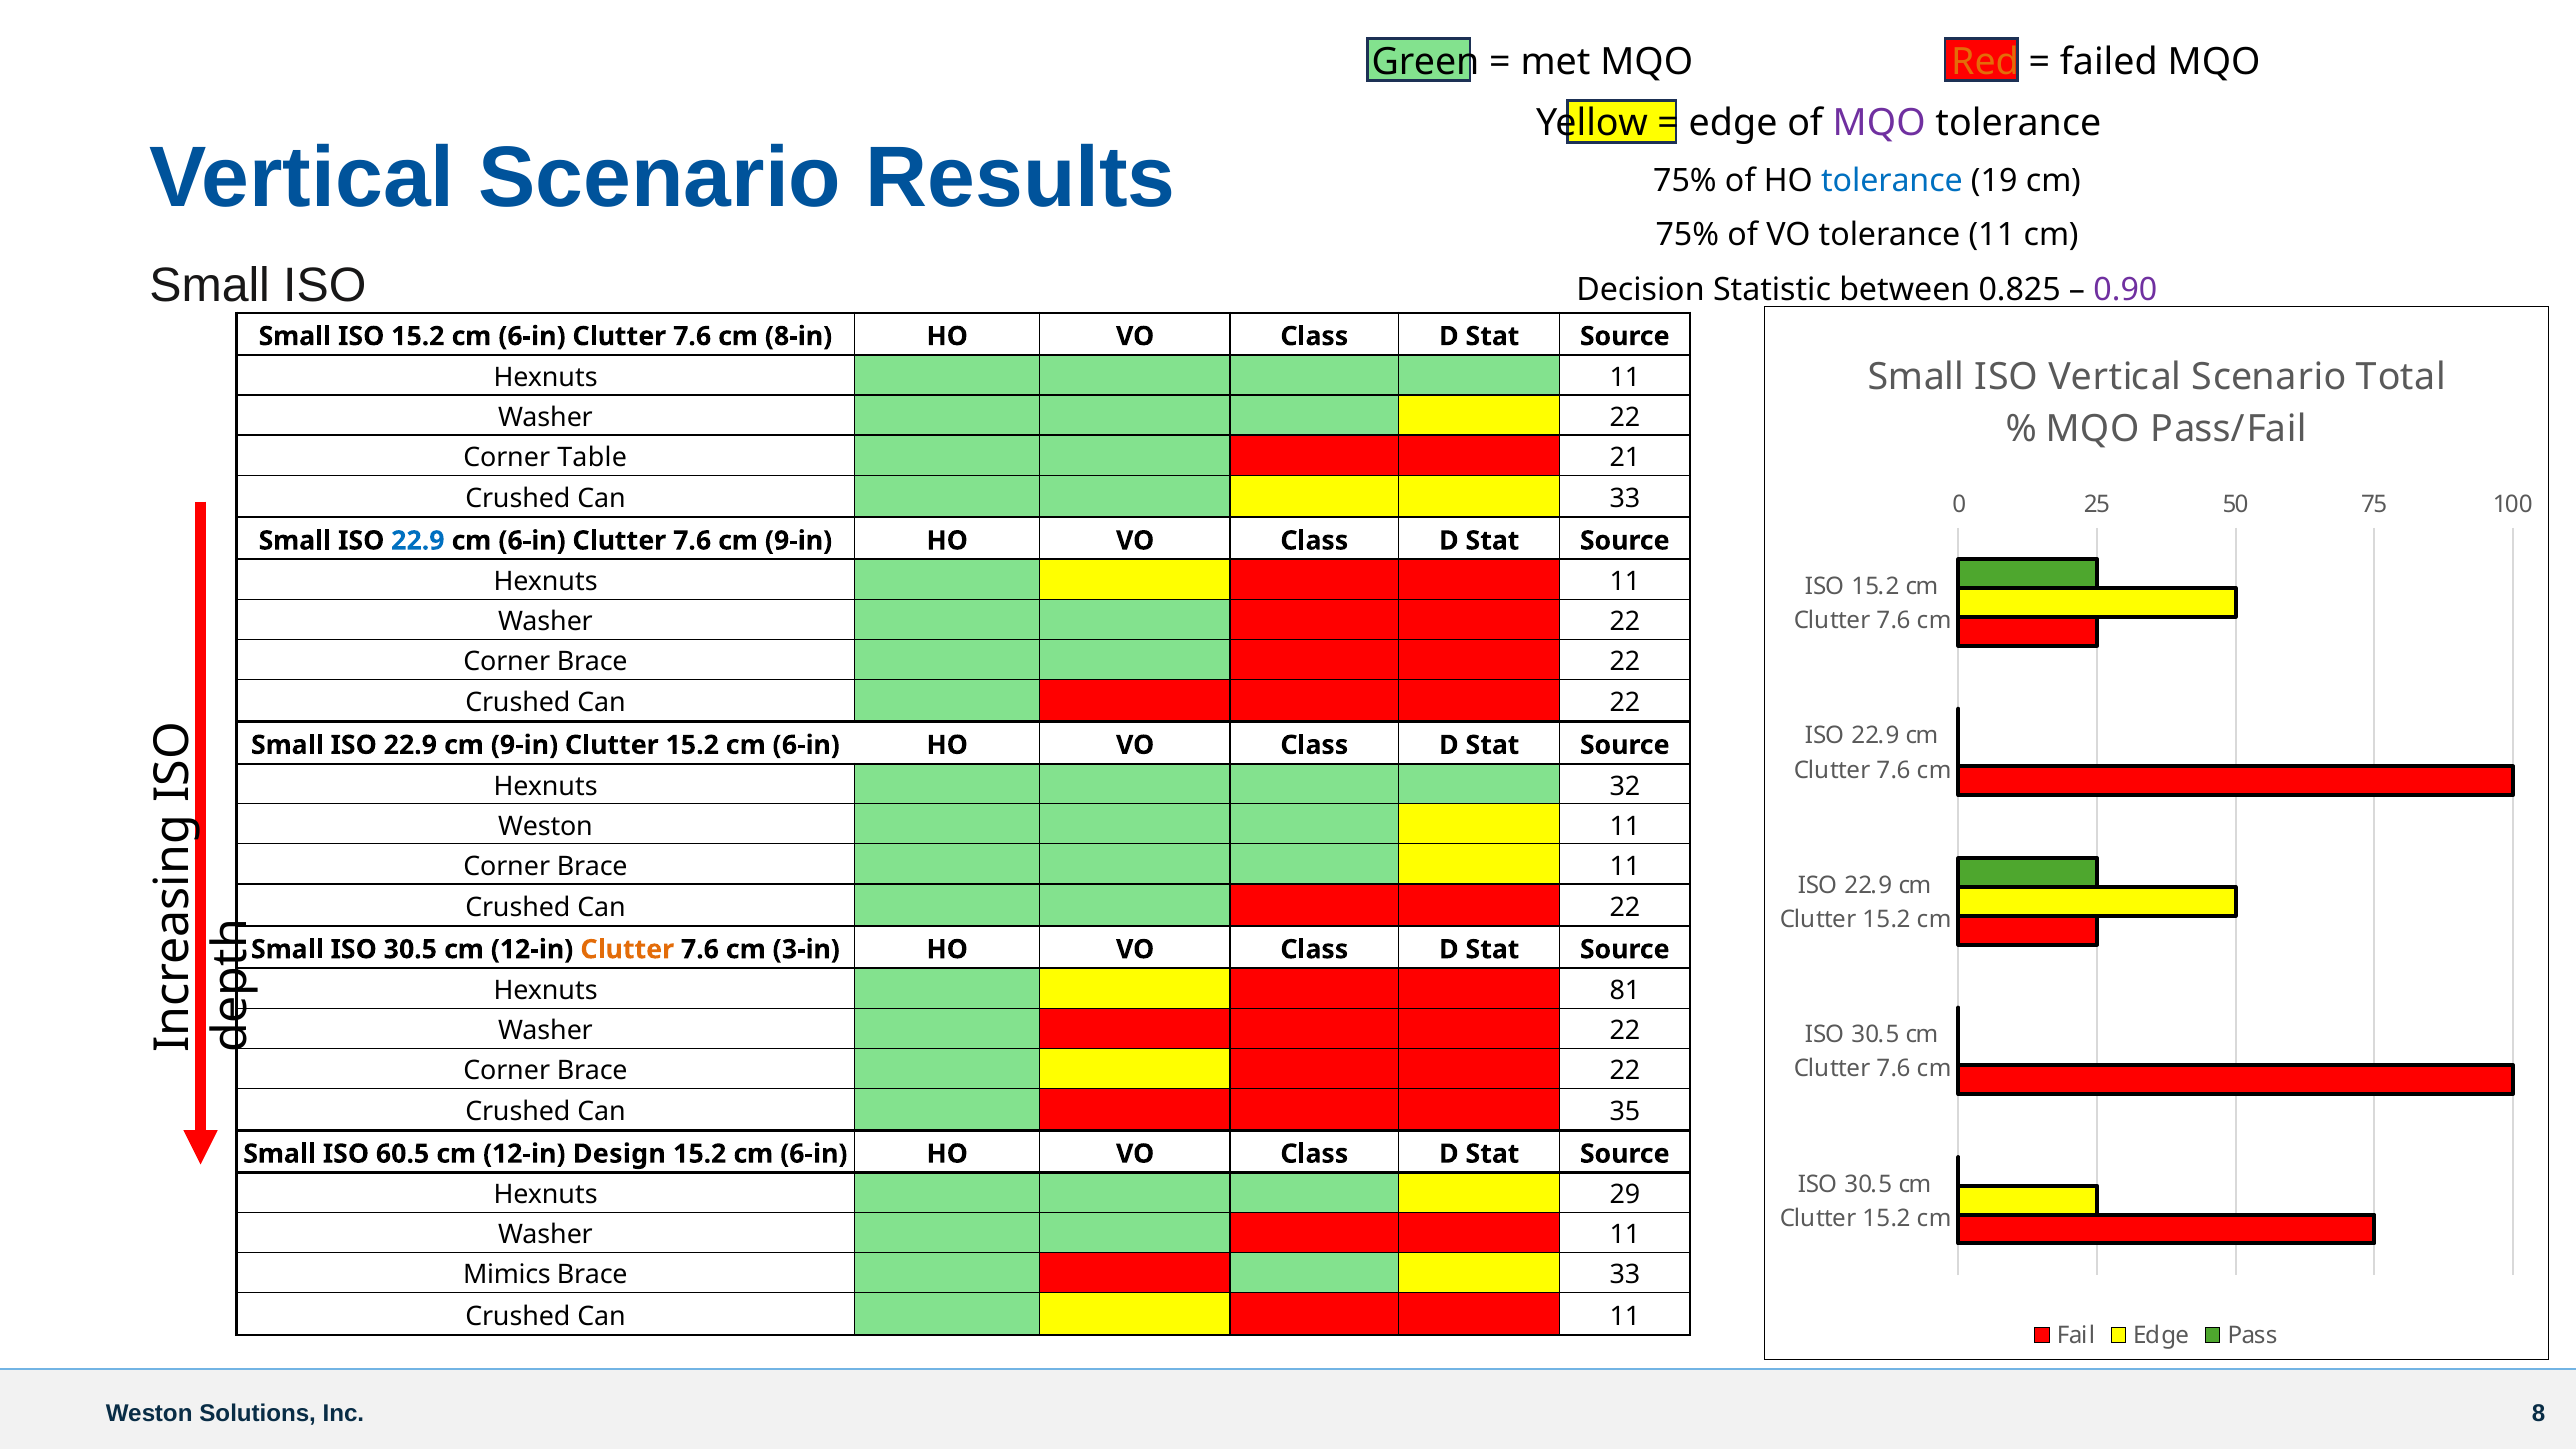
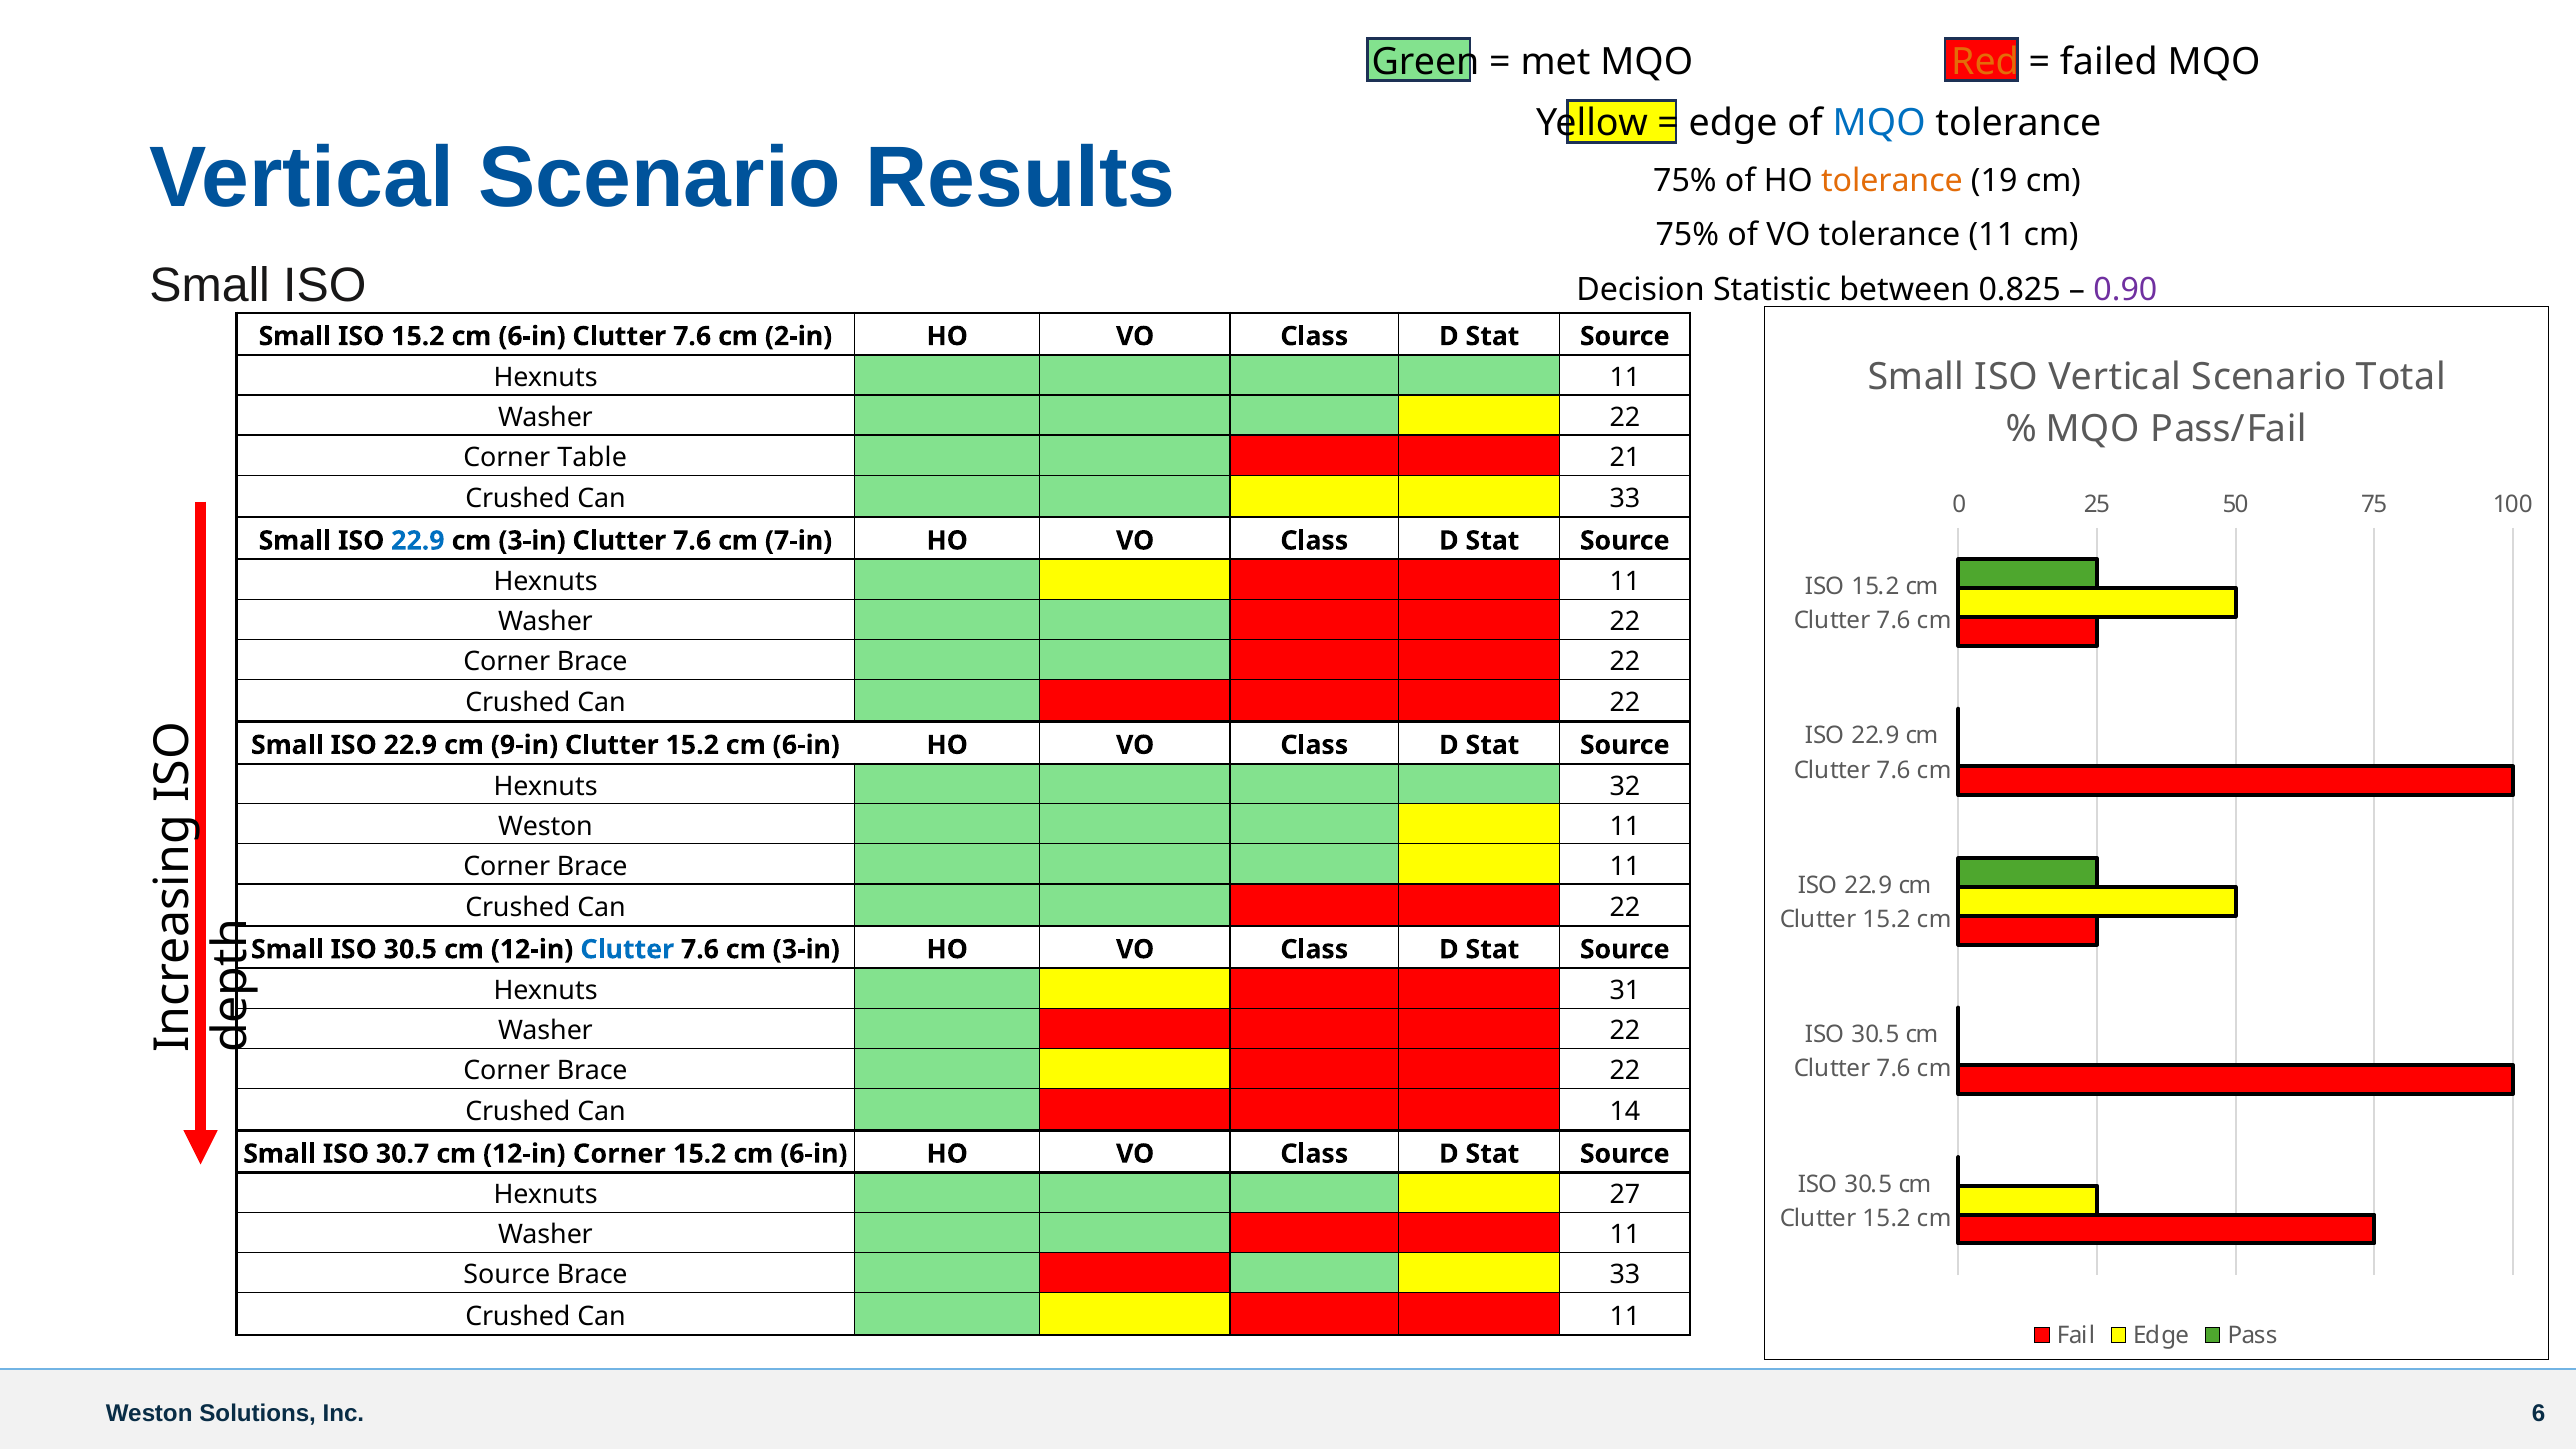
MQO at (1879, 123) colour: purple -> blue
tolerance at (1892, 180) colour: blue -> orange
8-in: 8-in -> 2-in
6-in at (532, 541): 6-in -> 3-in
7.6 cm 9-in: 9-in -> 7-in
Clutter at (627, 949) colour: orange -> blue
81: 81 -> 31
35: 35 -> 14
60.5: 60.5 -> 30.7
12-in Design: Design -> Corner
29: 29 -> 27
Mimics at (507, 1275): Mimics -> Source
8: 8 -> 6
